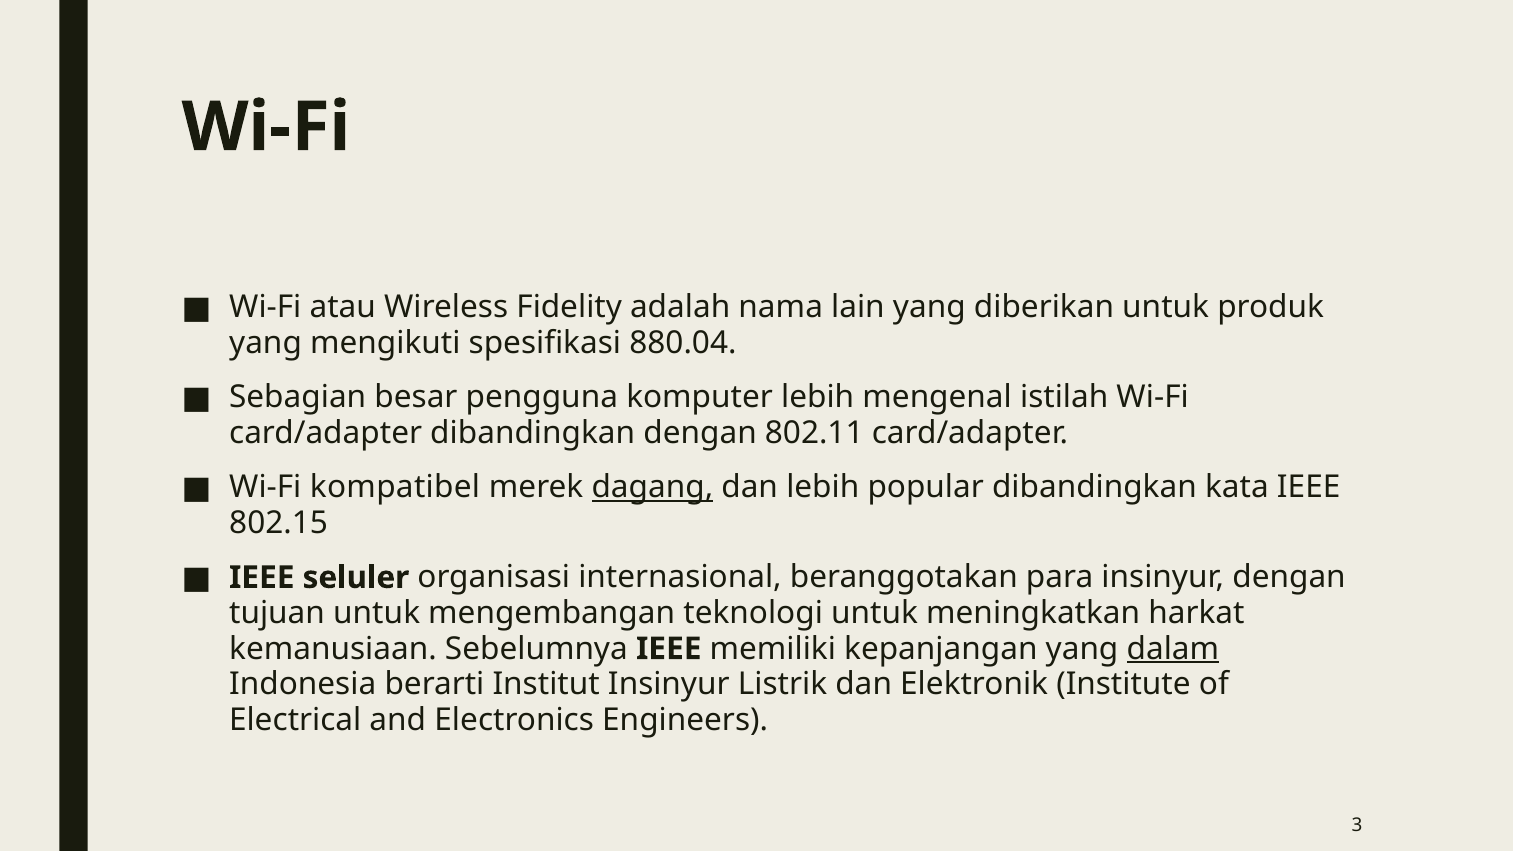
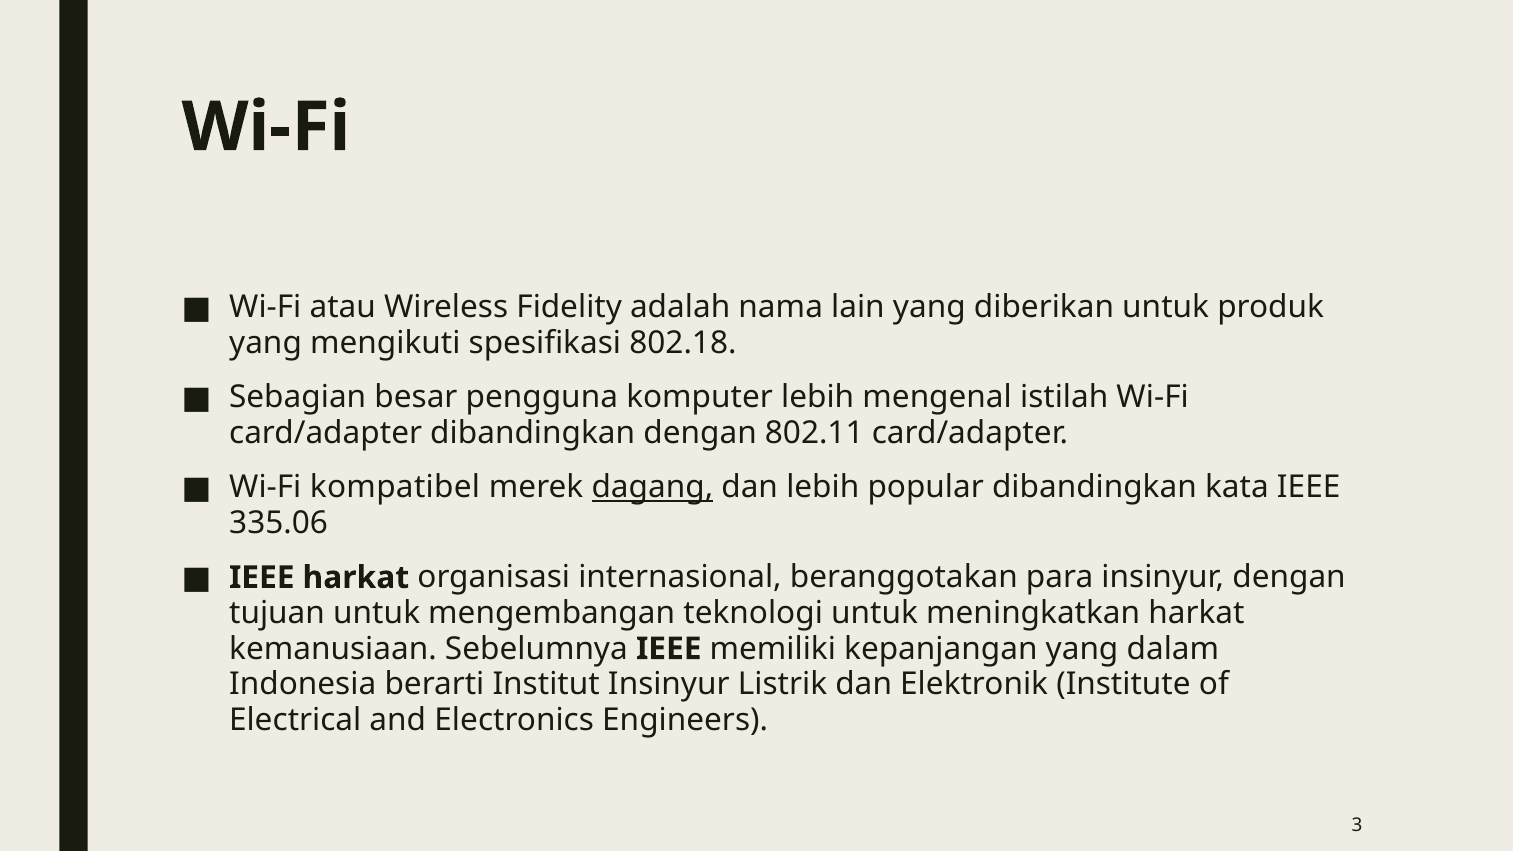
880.04: 880.04 -> 802.18
802.15: 802.15 -> 335.06
IEEE seluler: seluler -> harkat
dalam underline: present -> none
